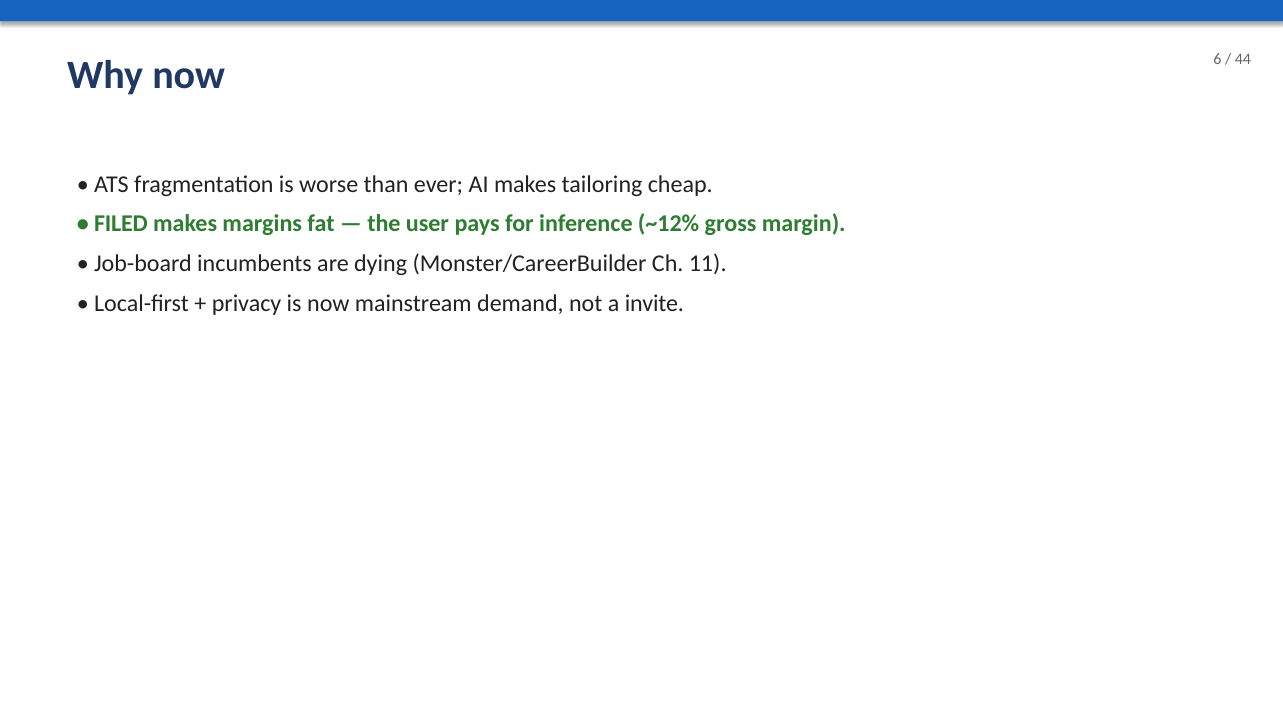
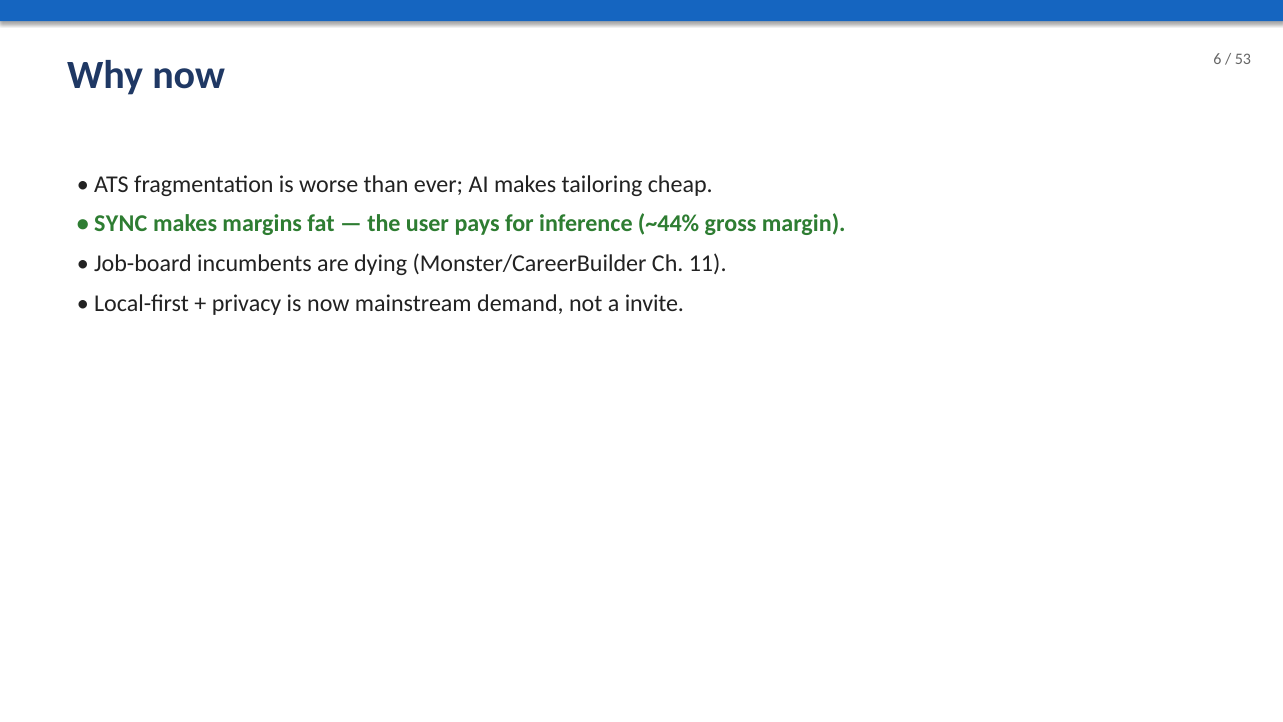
44: 44 -> 53
FILED: FILED -> SYNC
~12%: ~12% -> ~44%
